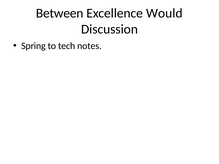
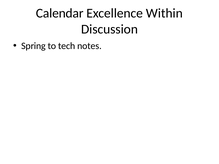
Between: Between -> Calendar
Would: Would -> Within
